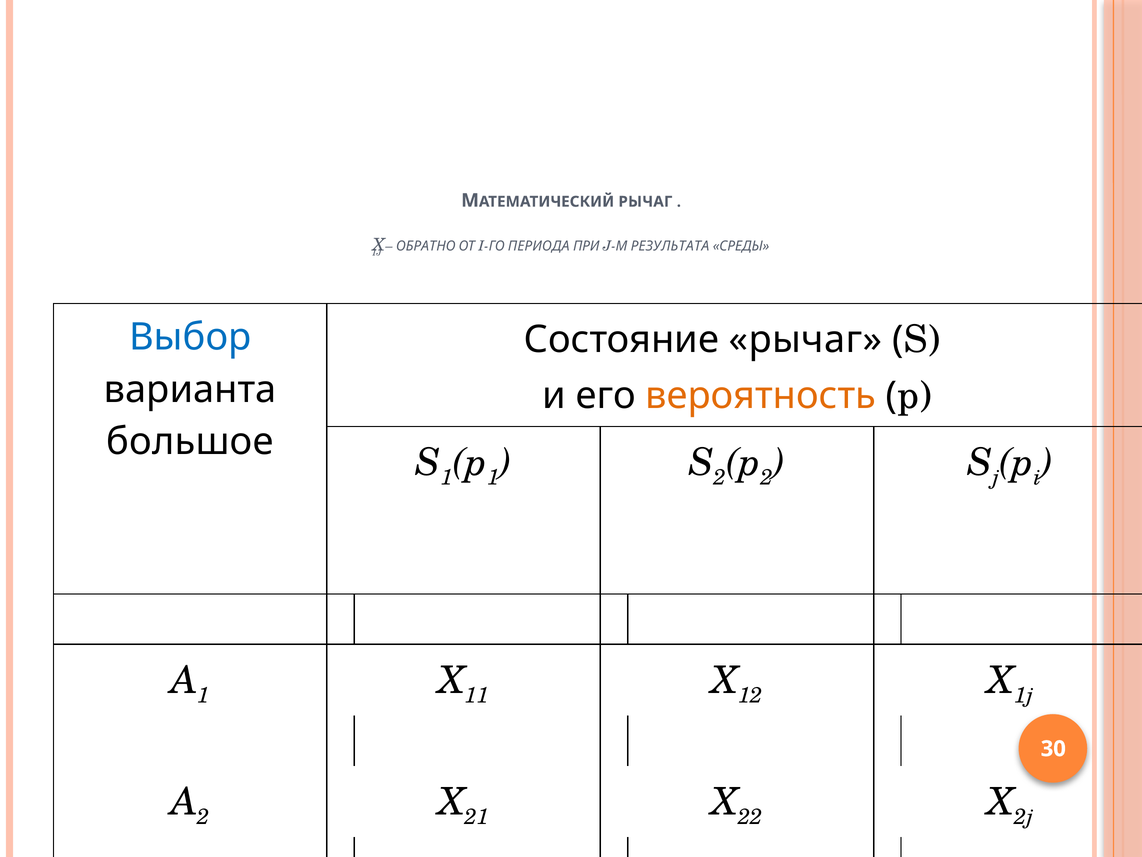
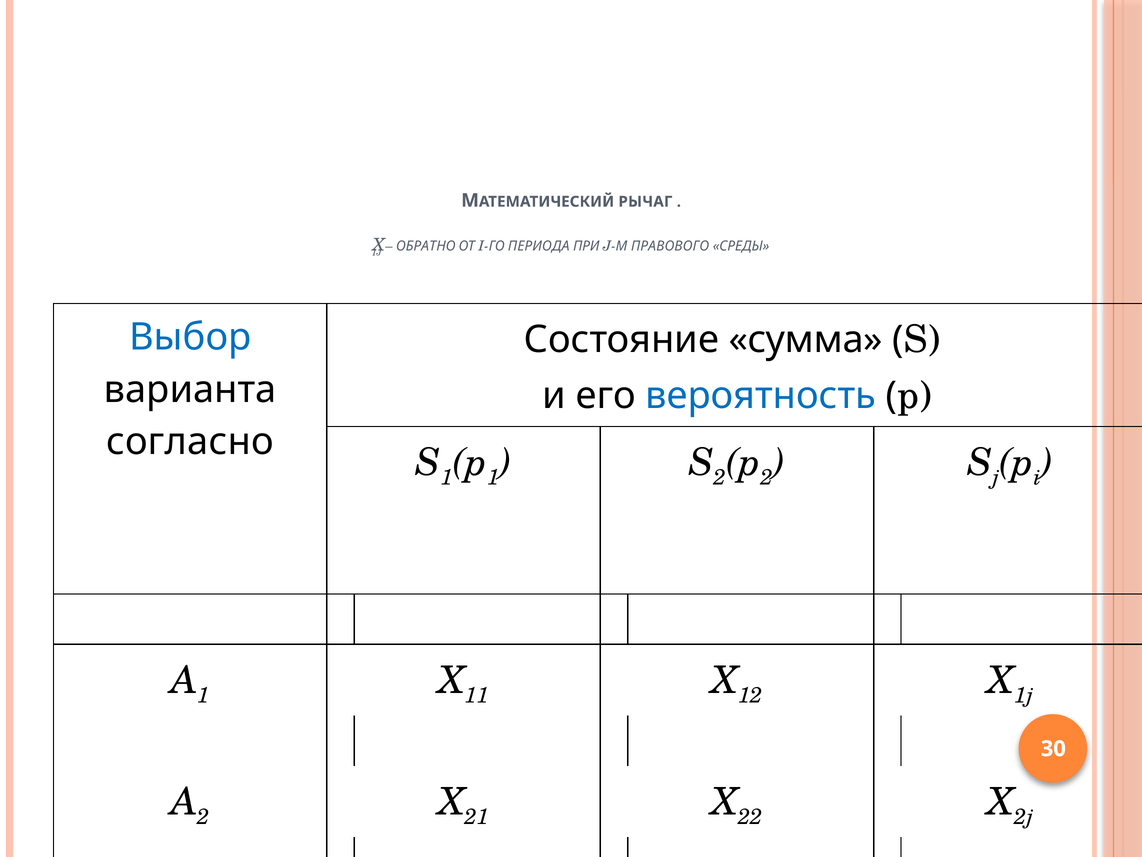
РЕЗУЛЬТАТА: РЕЗУЛЬТАТА -> ПРАВОВОГО
Состояние рычаг: рычаг -> сумма
вероятность colour: orange -> blue
большое: большое -> согласно
